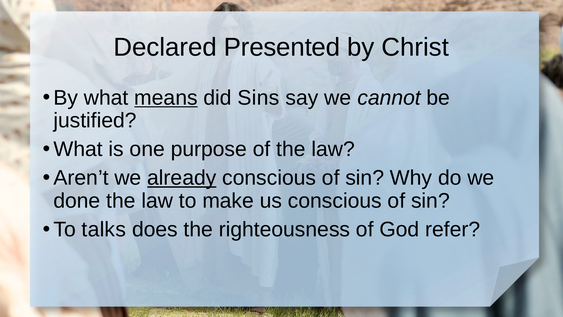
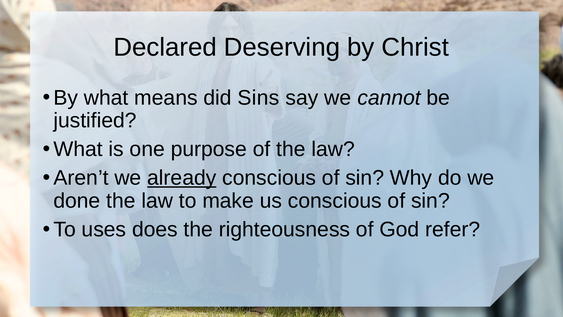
Presented: Presented -> Deserving
means underline: present -> none
talks: talks -> uses
